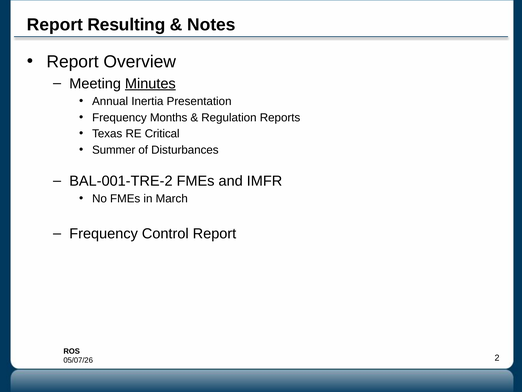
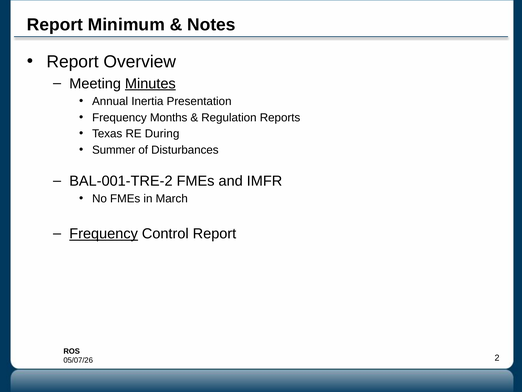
Resulting: Resulting -> Minimum
Critical: Critical -> During
Frequency at (104, 234) underline: none -> present
